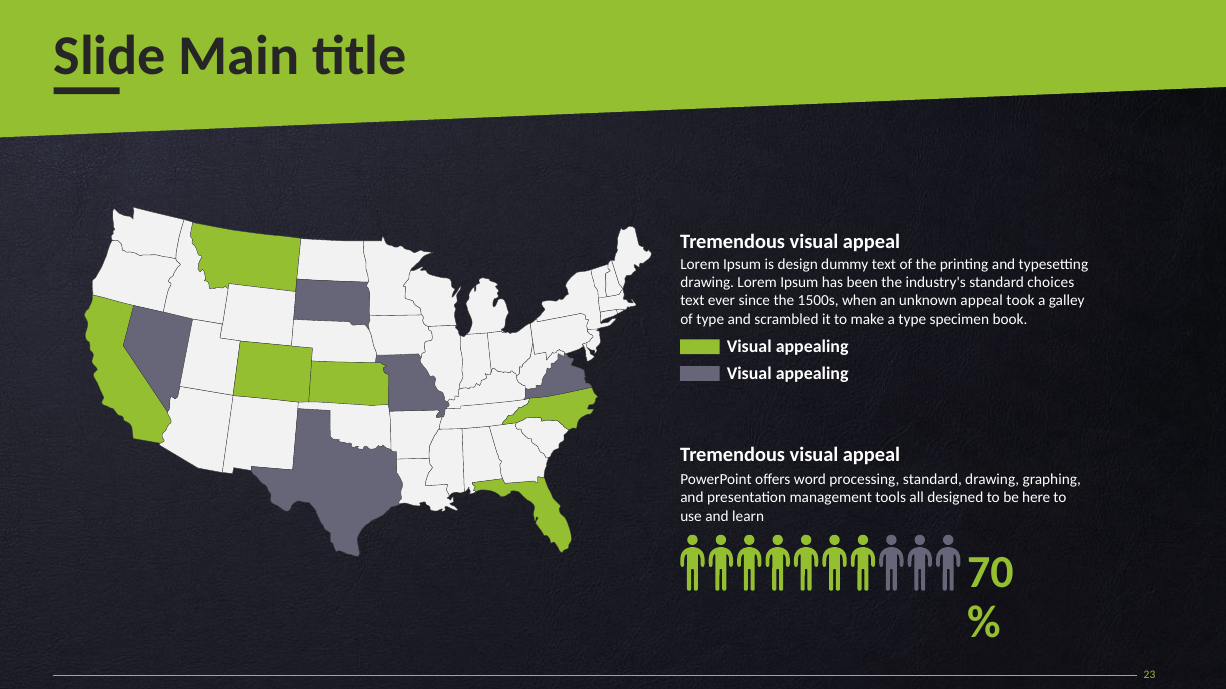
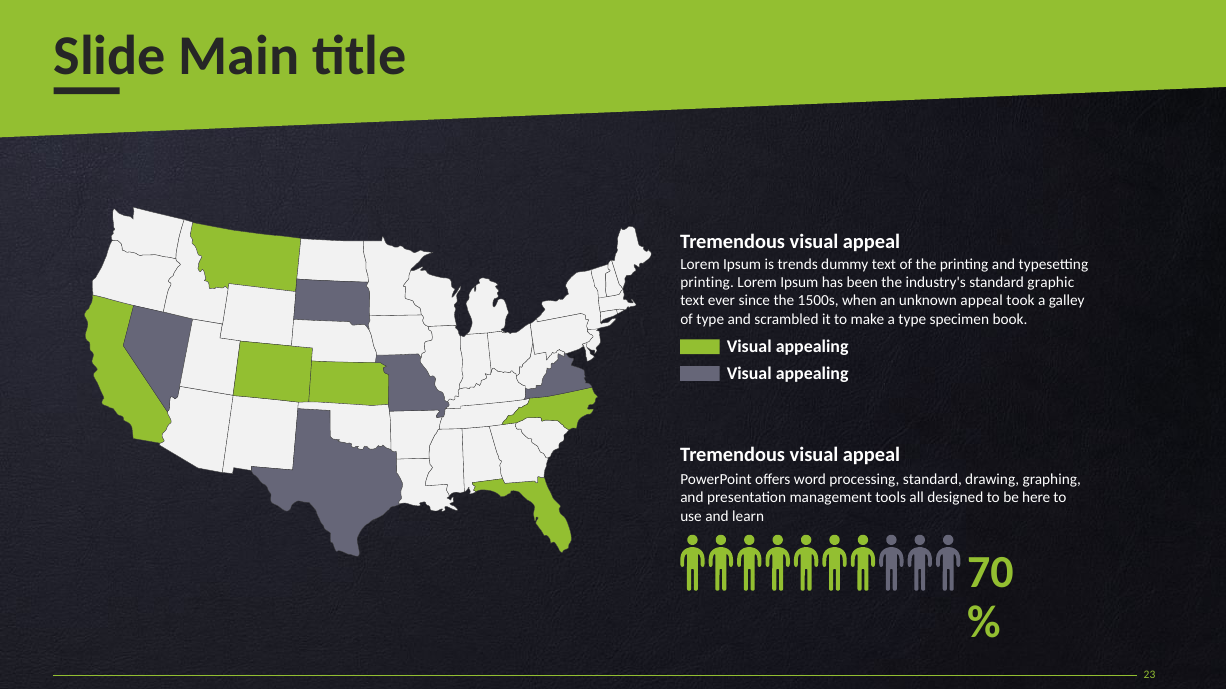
design: design -> trends
drawing at (707, 283): drawing -> printing
choices: choices -> graphic
